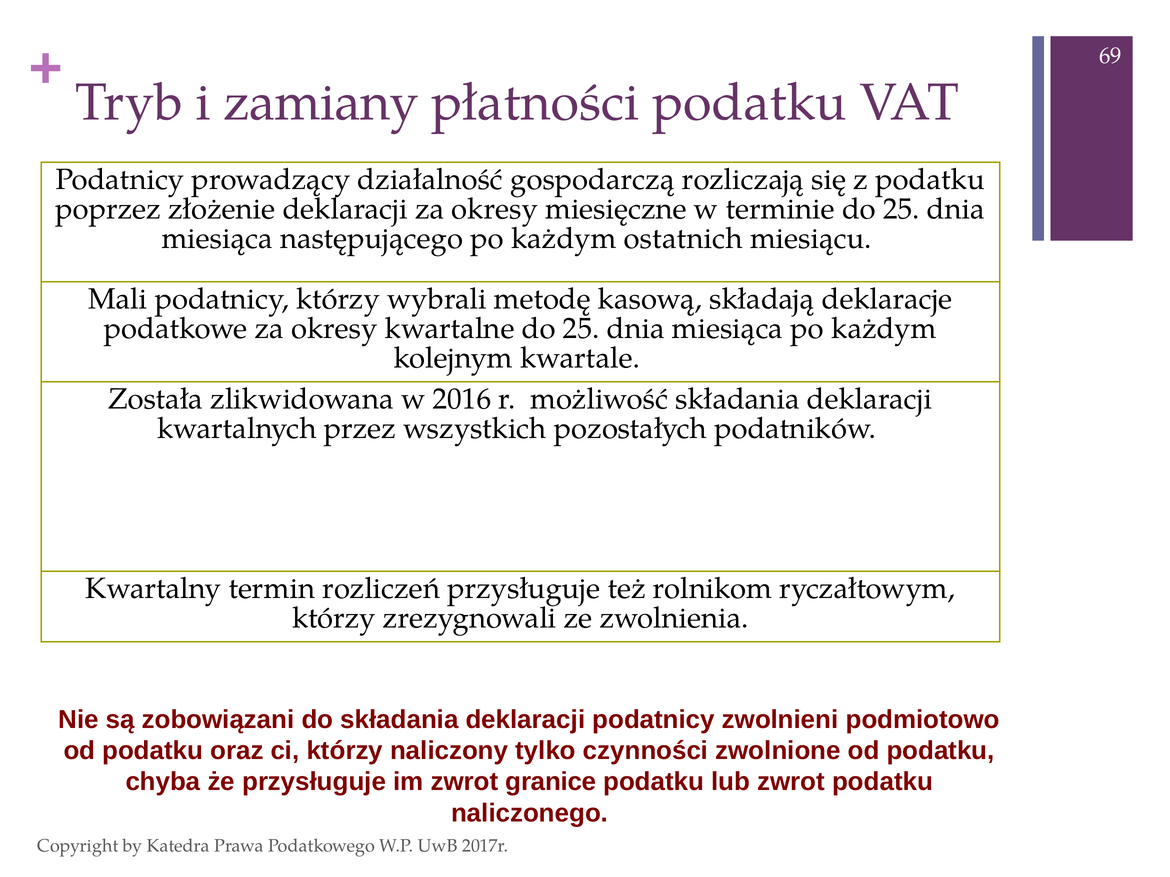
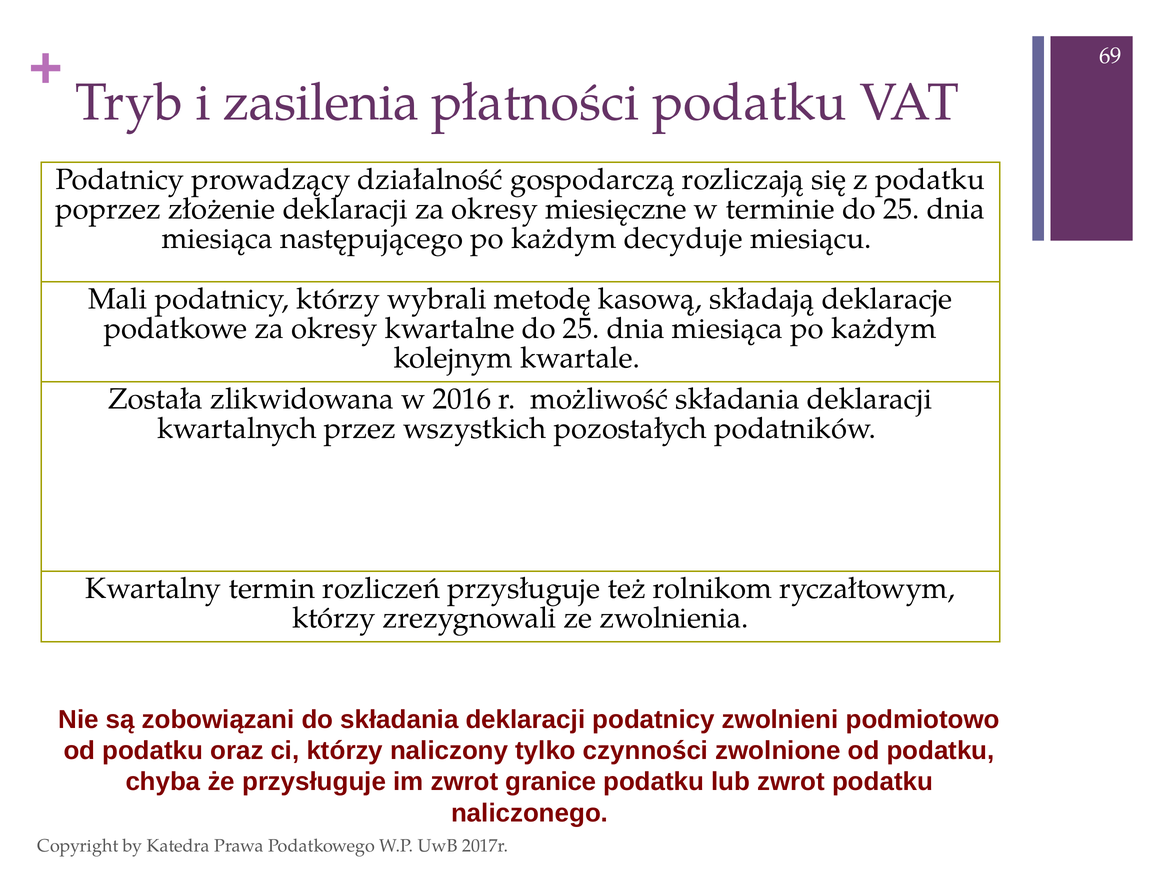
zamiany: zamiany -> zasilenia
ostatnich: ostatnich -> decyduje
